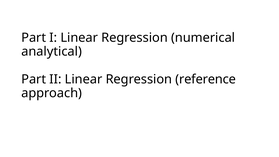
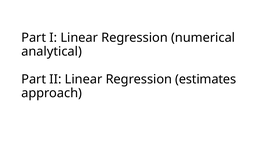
reference: reference -> estimates
